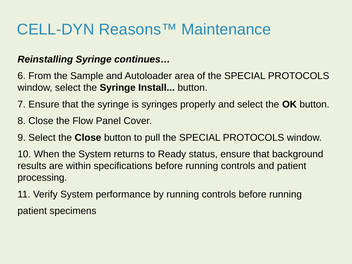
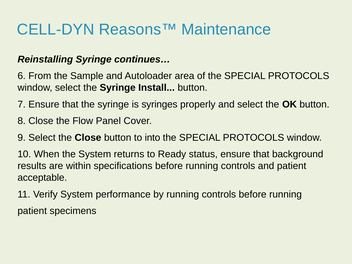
pull: pull -> into
processing: processing -> acceptable
